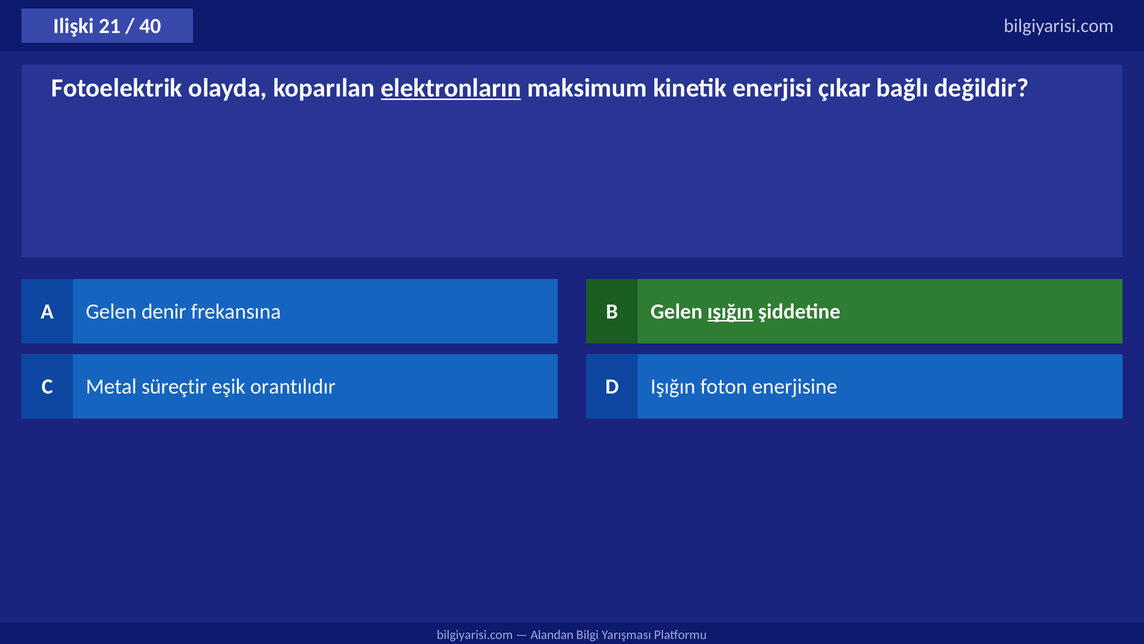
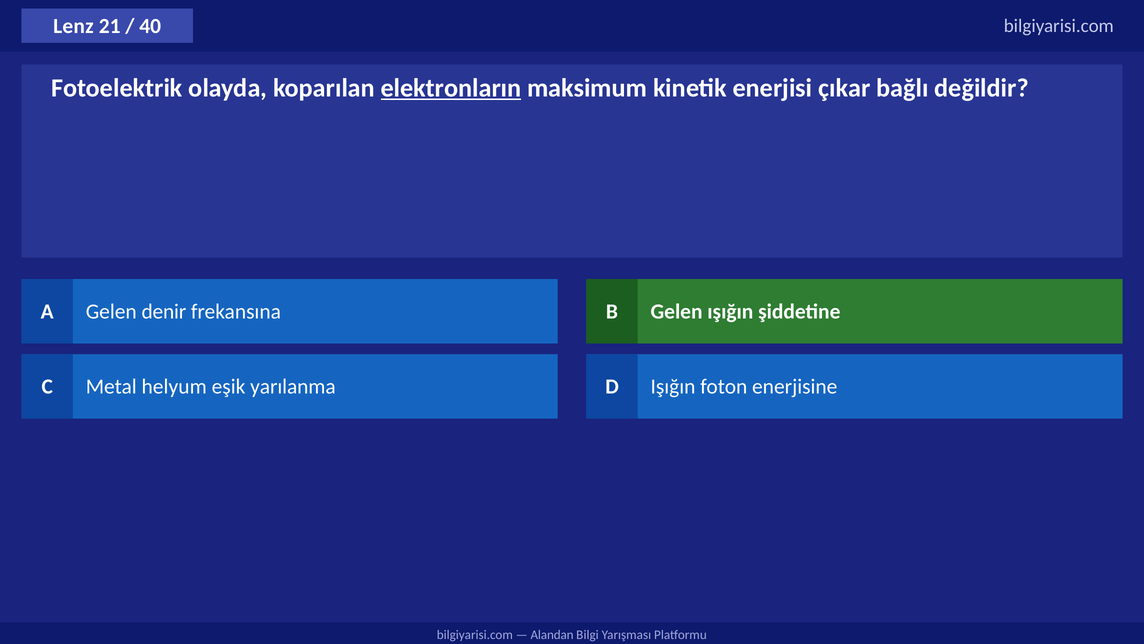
Ilişki: Ilişki -> Lenz
ışığın underline: present -> none
süreçtir: süreçtir -> helyum
orantılıdır: orantılıdır -> yarılanma
